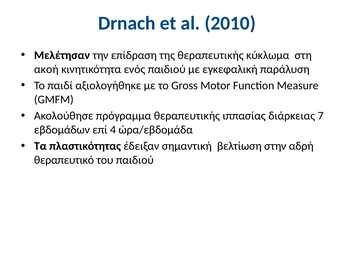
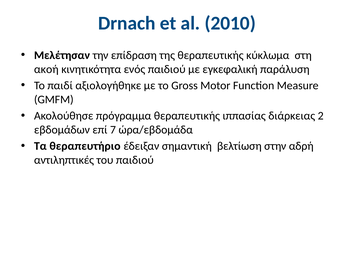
7: 7 -> 2
4: 4 -> 7
πλαστικότητας: πλαστικότητας -> θεραπευτήριο
θεραπευτικό: θεραπευτικό -> αντιληπτικές
